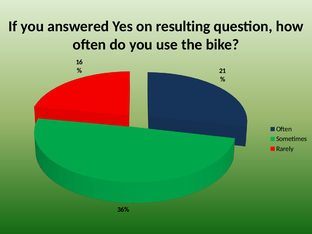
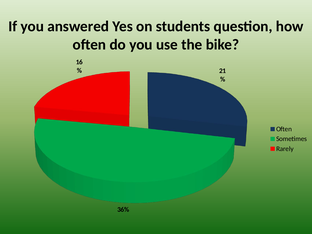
resulting: resulting -> students
